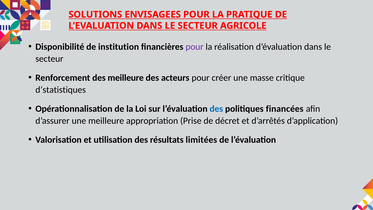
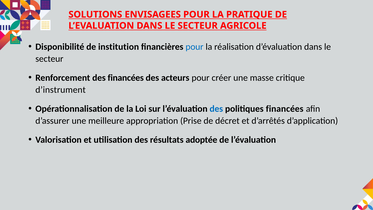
pour at (195, 47) colour: purple -> blue
des meilleure: meilleure -> financées
d’statistiques: d’statistiques -> d’instrument
limitées: limitées -> adoptée
